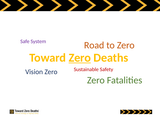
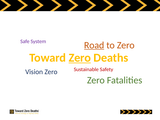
Road underline: none -> present
